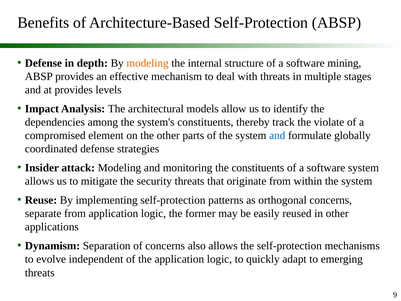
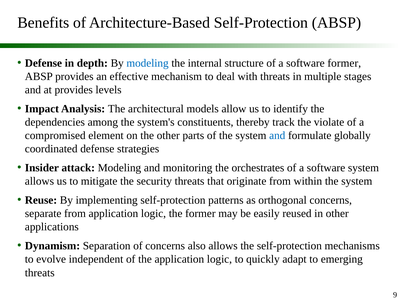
modeling at (148, 63) colour: orange -> blue
software mining: mining -> former
the constituents: constituents -> orchestrates
